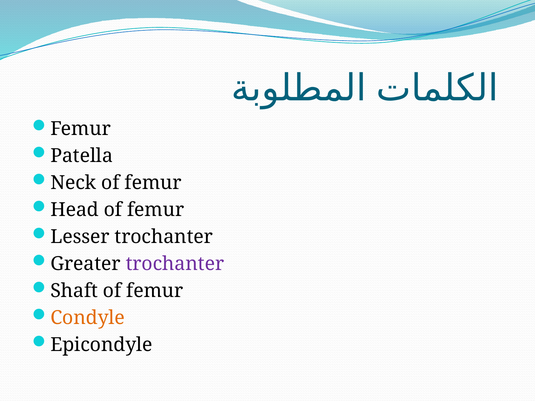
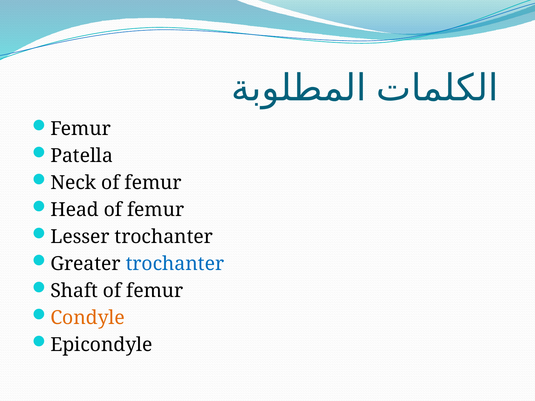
trochanter at (175, 264) colour: purple -> blue
